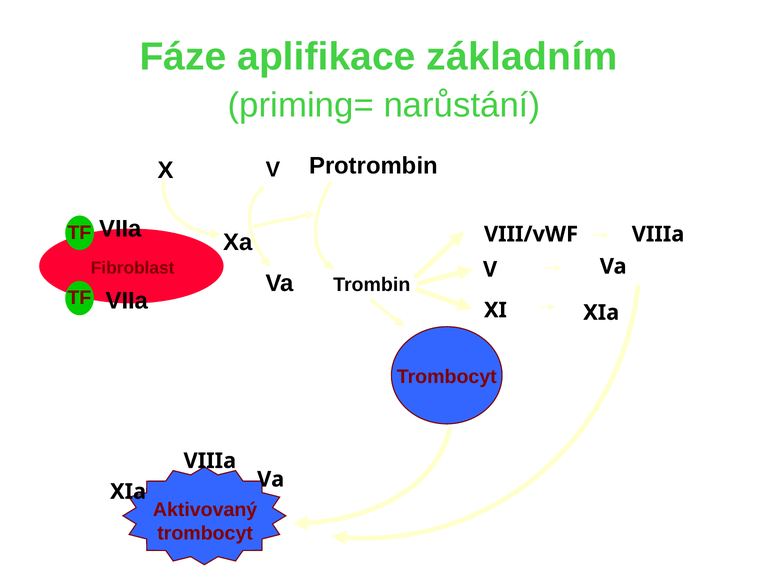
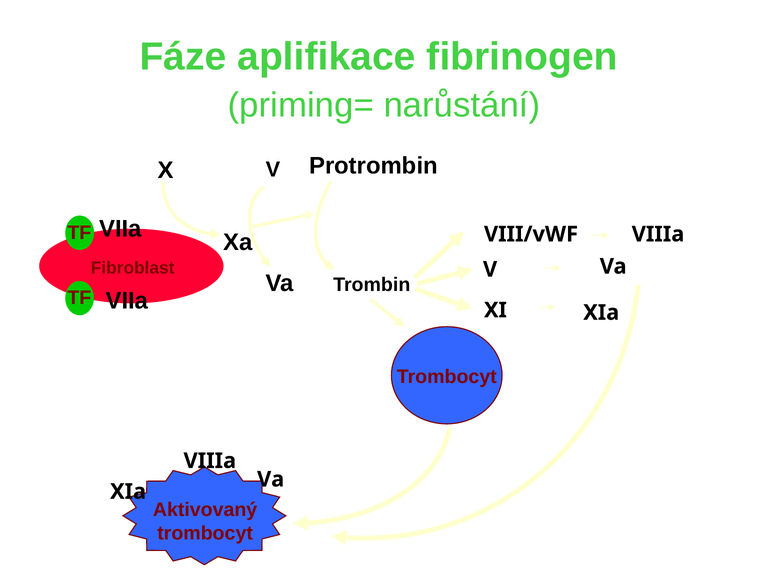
základním: základním -> fibrinogen
